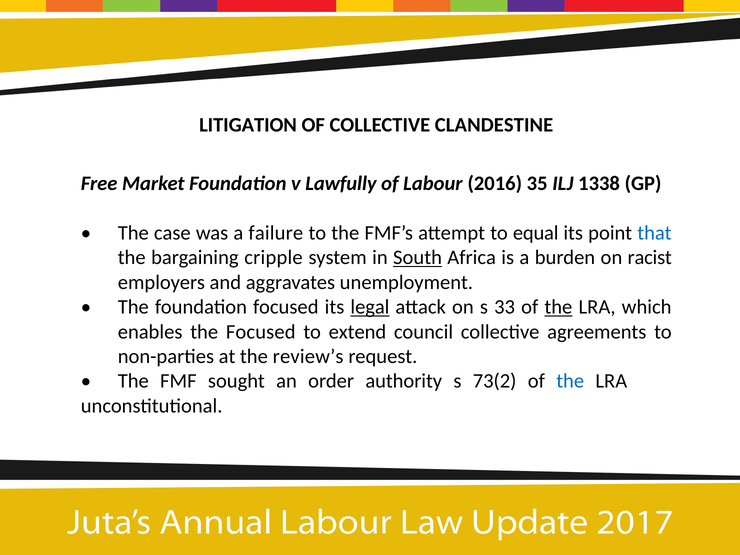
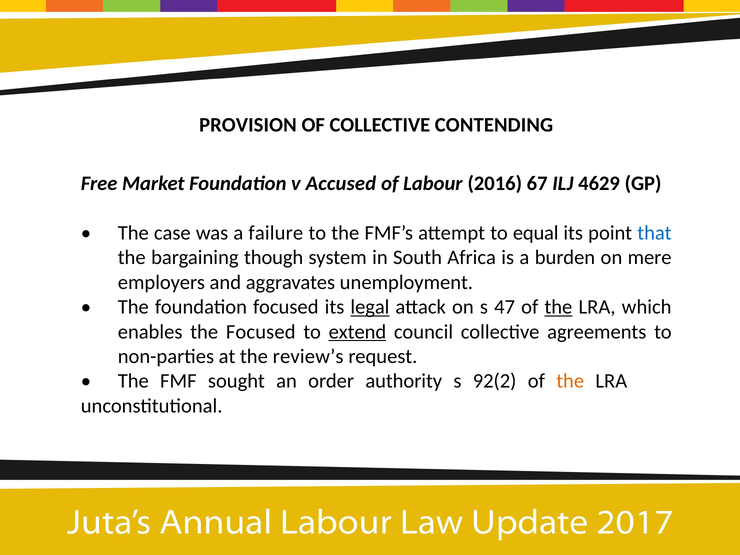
LITIGATION: LITIGATION -> PROVISION
CLANDESTINE: CLANDESTINE -> CONTENDING
Lawfully: Lawfully -> Accused
35: 35 -> 67
1338: 1338 -> 4629
cripple: cripple -> though
South underline: present -> none
racist: racist -> mere
33: 33 -> 47
extend underline: none -> present
73(2: 73(2 -> 92(2
the at (570, 381) colour: blue -> orange
